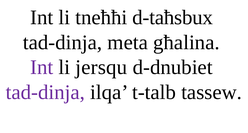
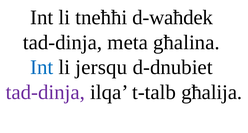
d-taħsbux: d-taħsbux -> d-waħdek
Int at (42, 68) colour: purple -> blue
tassew: tassew -> għalija
